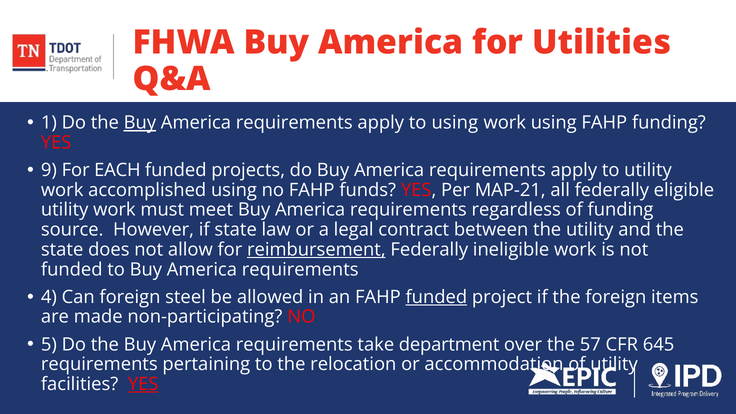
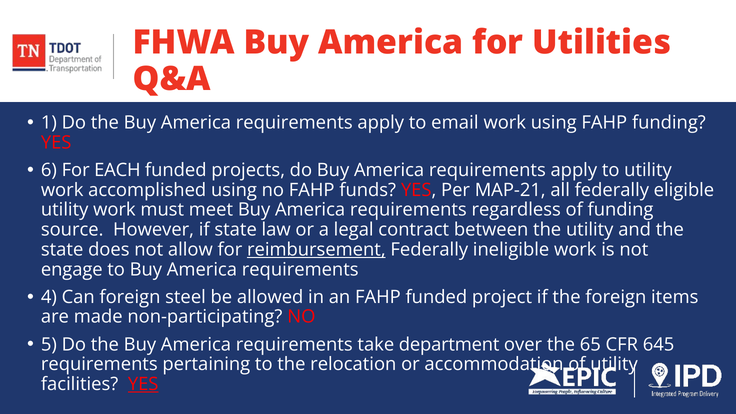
Buy at (140, 123) underline: present -> none
to using: using -> email
9: 9 -> 6
funded at (72, 270): funded -> engage
funded at (436, 297) underline: present -> none
57: 57 -> 65
